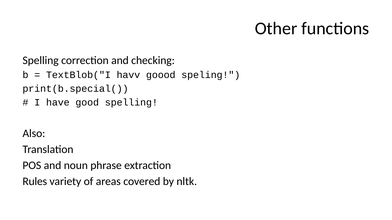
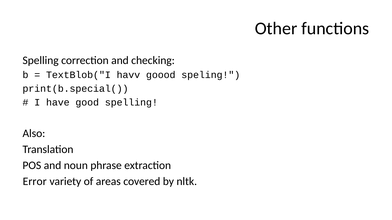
Rules: Rules -> Error
